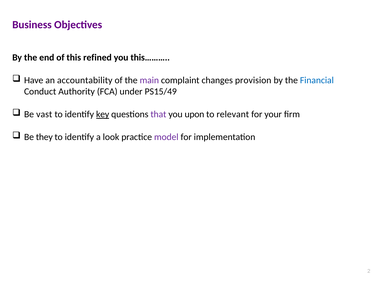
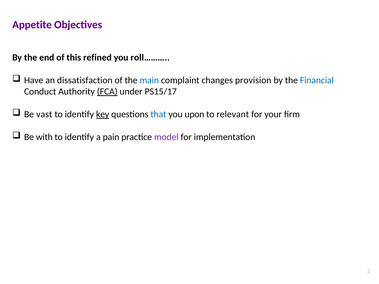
Business: Business -> Appetite
this………: this……… -> roll………
accountability: accountability -> dissatisfaction
main colour: purple -> blue
FCA underline: none -> present
PS15/49: PS15/49 -> PS15/17
that colour: purple -> blue
they: they -> with
look: look -> pain
